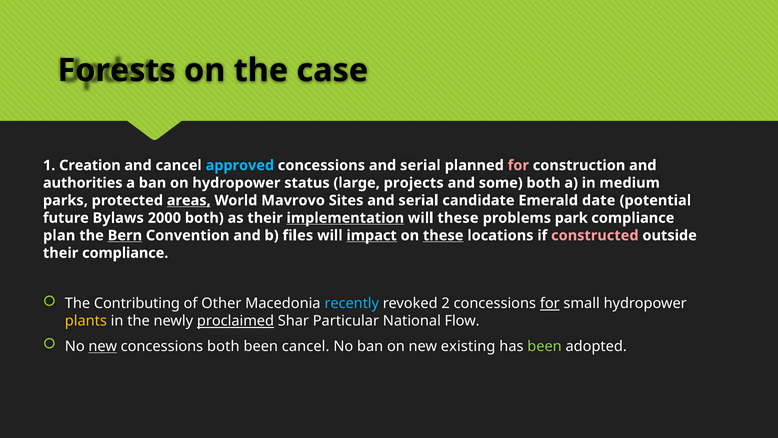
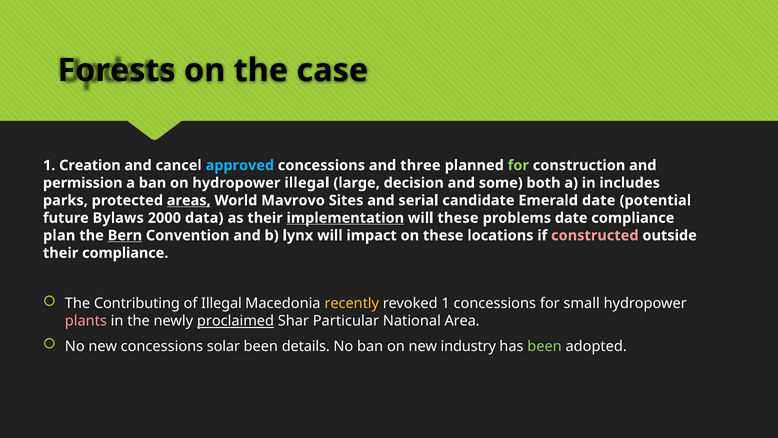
concessions and serial: serial -> three
for at (518, 165) colour: pink -> light green
authorities: authorities -> permission
hydropower status: status -> illegal
projects: projects -> decision
medium: medium -> includes
2000 both: both -> data
problems park: park -> date
files: files -> lynx
impact underline: present -> none
these at (443, 235) underline: present -> none
of Other: Other -> Illegal
recently colour: light blue -> yellow
revoked 2: 2 -> 1
for at (550, 303) underline: present -> none
plants colour: yellow -> pink
Flow: Flow -> Area
new at (103, 346) underline: present -> none
concessions both: both -> solar
been cancel: cancel -> details
existing: existing -> industry
